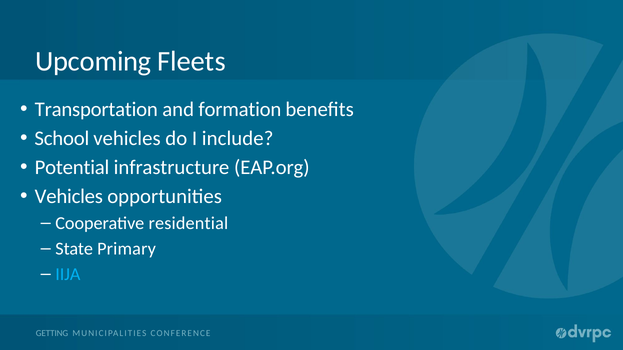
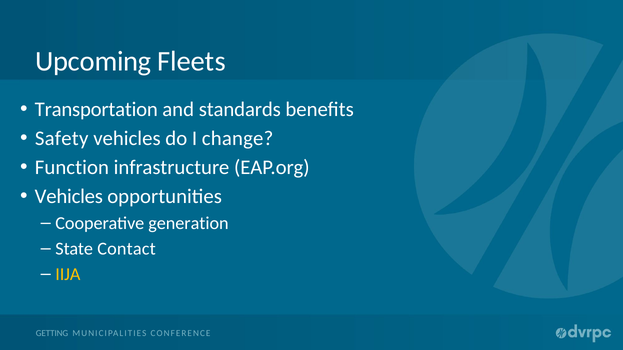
formation: formation -> standards
School: School -> Safety
include: include -> change
Potential: Potential -> Function
residential: residential -> generation
Primary: Primary -> Contact
IIJA colour: light blue -> yellow
